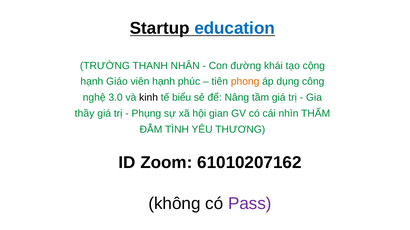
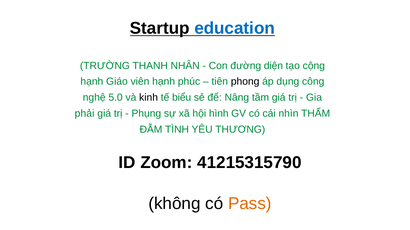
khái: khái -> diện
phong colour: orange -> black
3.0: 3.0 -> 5.0
thầy: thầy -> phải
gian: gian -> hình
61010207162: 61010207162 -> 41215315790
Pass colour: purple -> orange
